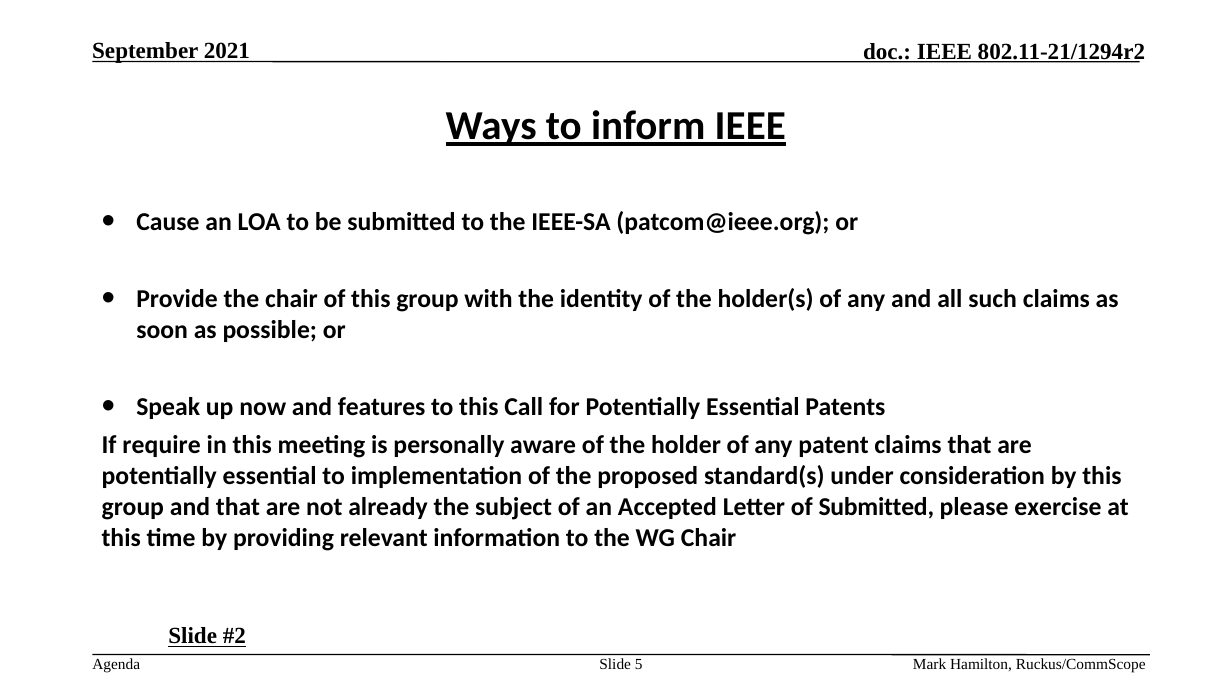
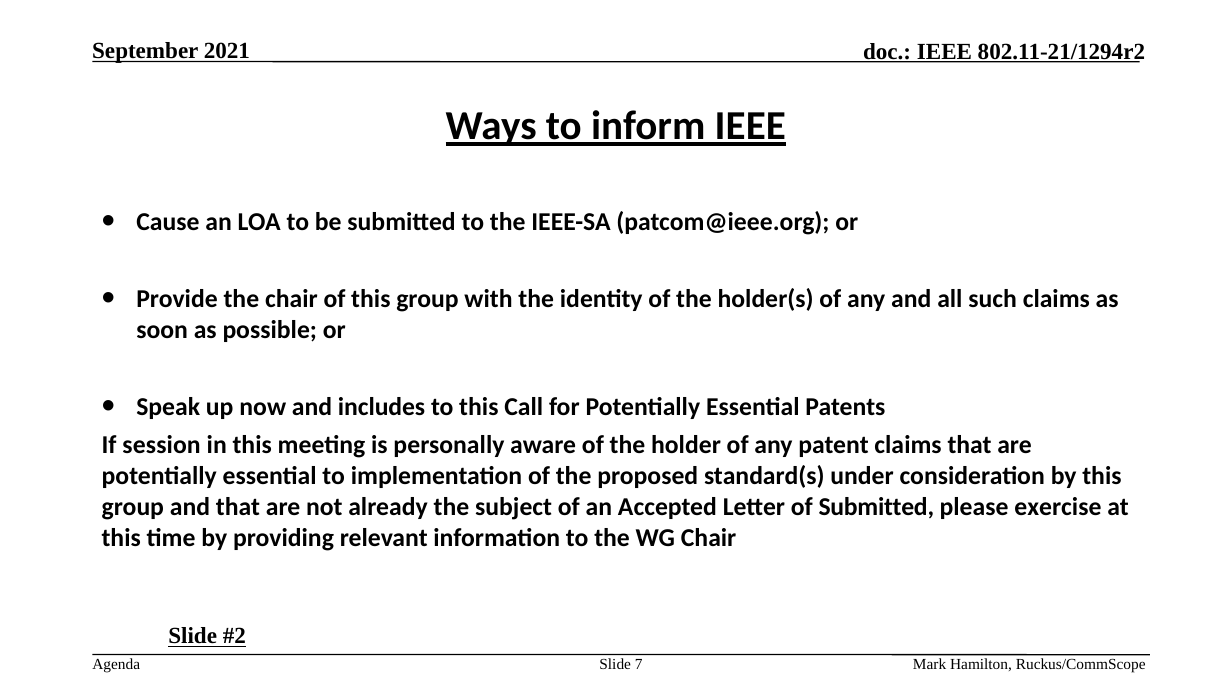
features: features -> includes
require: require -> session
5: 5 -> 7
